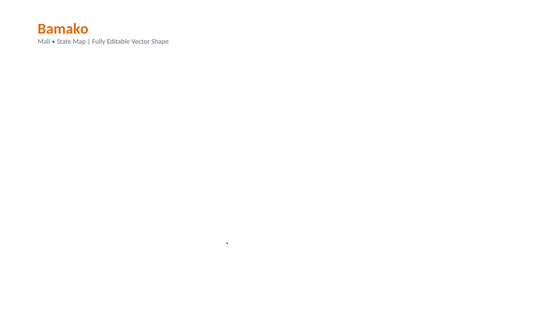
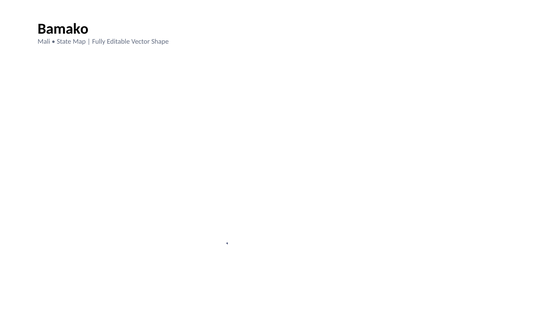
Bamako colour: orange -> black
